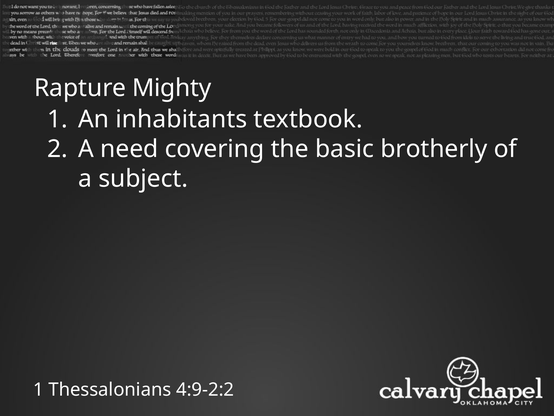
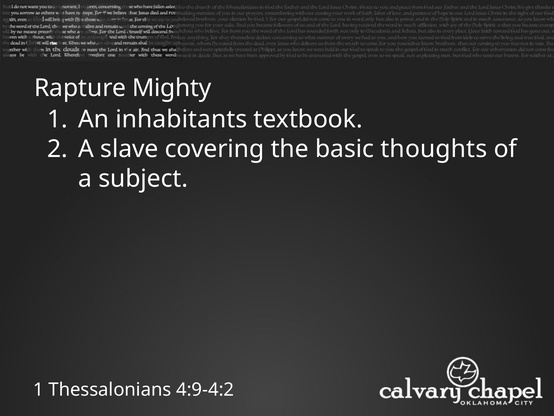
need: need -> slave
brotherly: brotherly -> thoughts
4:9-2:2: 4:9-2:2 -> 4:9-4:2
